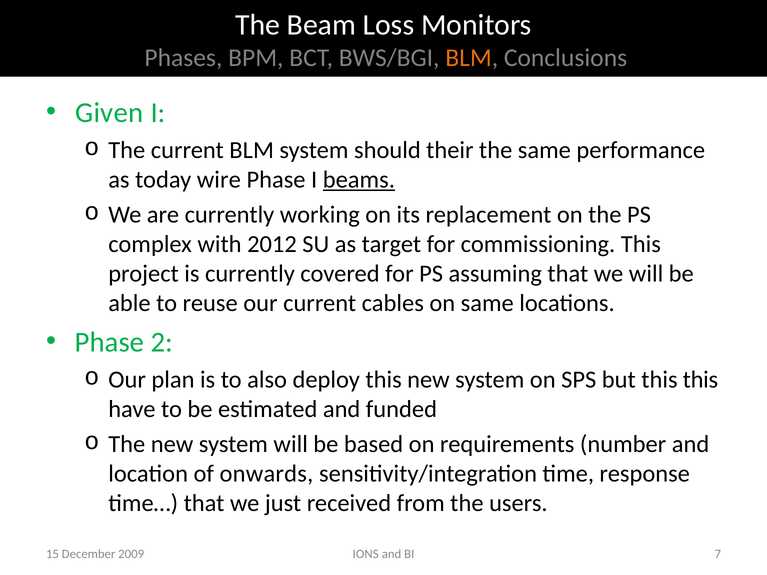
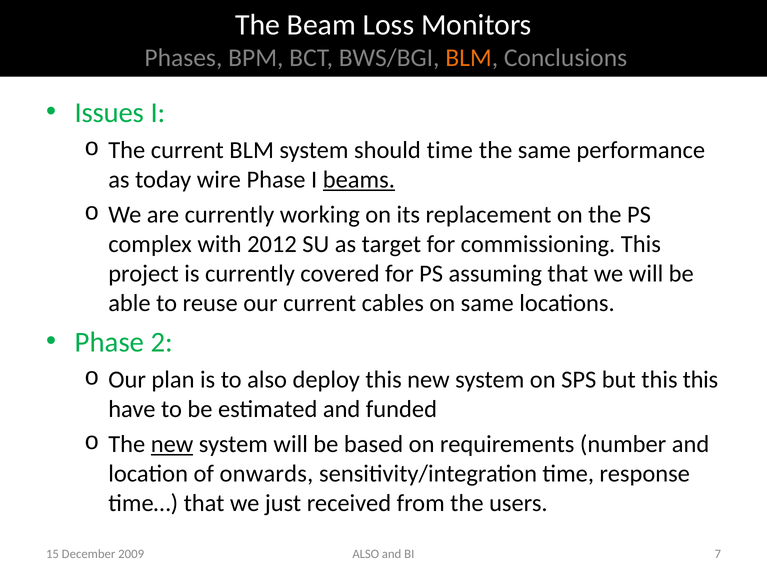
Given: Given -> Issues
should their: their -> time
new at (172, 445) underline: none -> present
IONS at (366, 554): IONS -> ALSO
